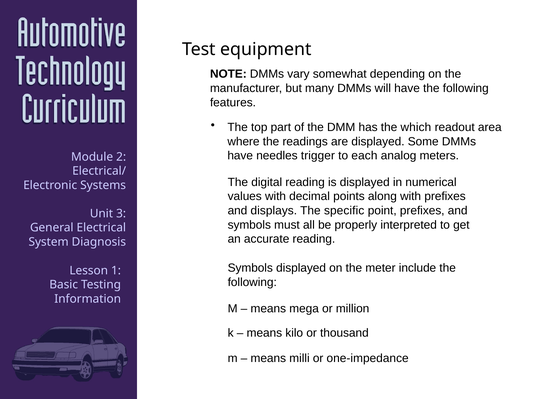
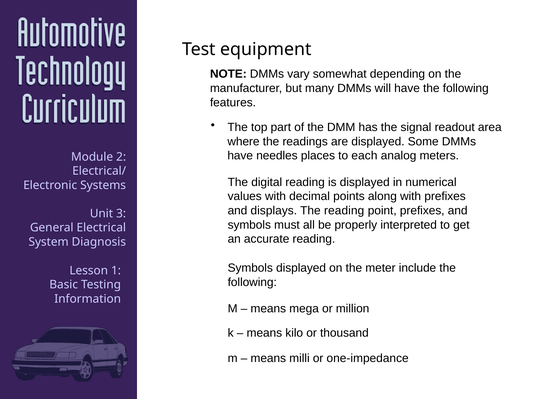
which: which -> signal
trigger: trigger -> places
The specific: specific -> reading
